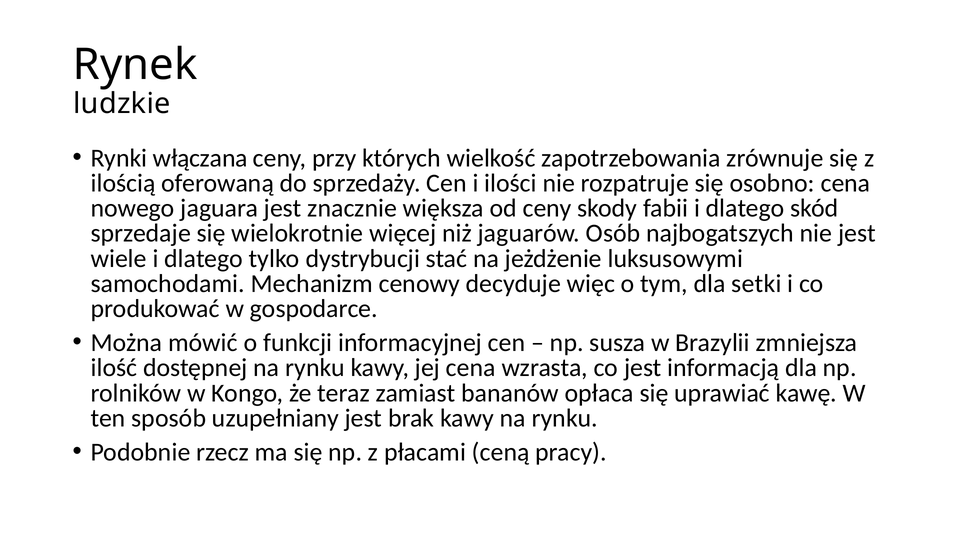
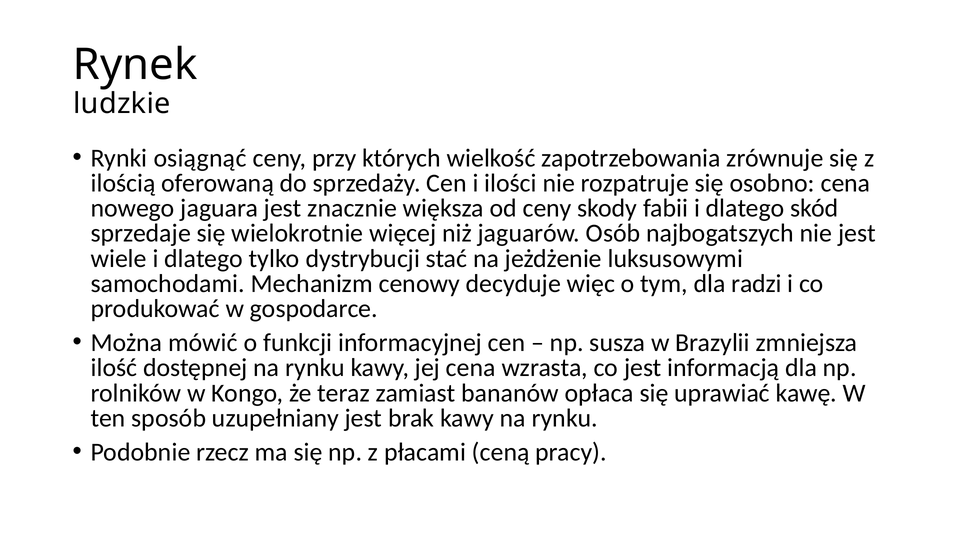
włączana: włączana -> osiągnąć
setki: setki -> radzi
